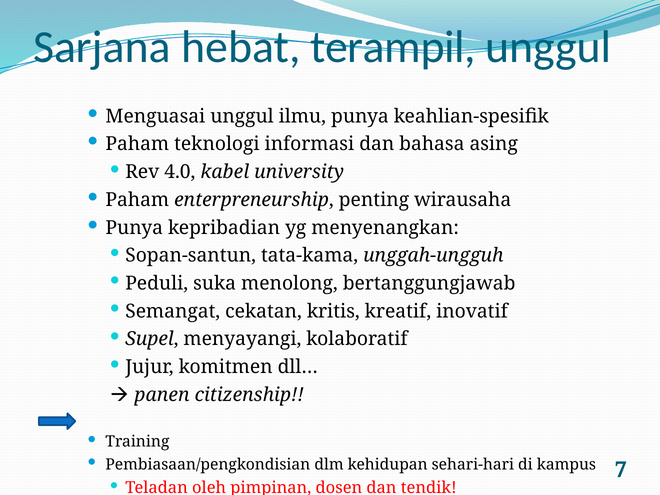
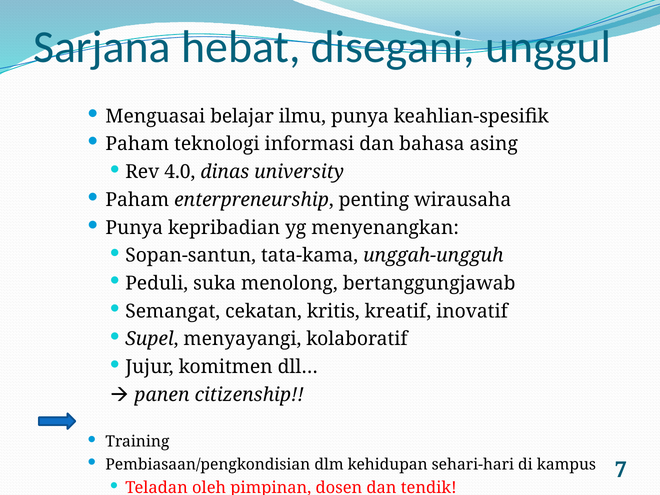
terampil: terampil -> disegani
Menguasai unggul: unggul -> belajar
kabel: kabel -> dinas
